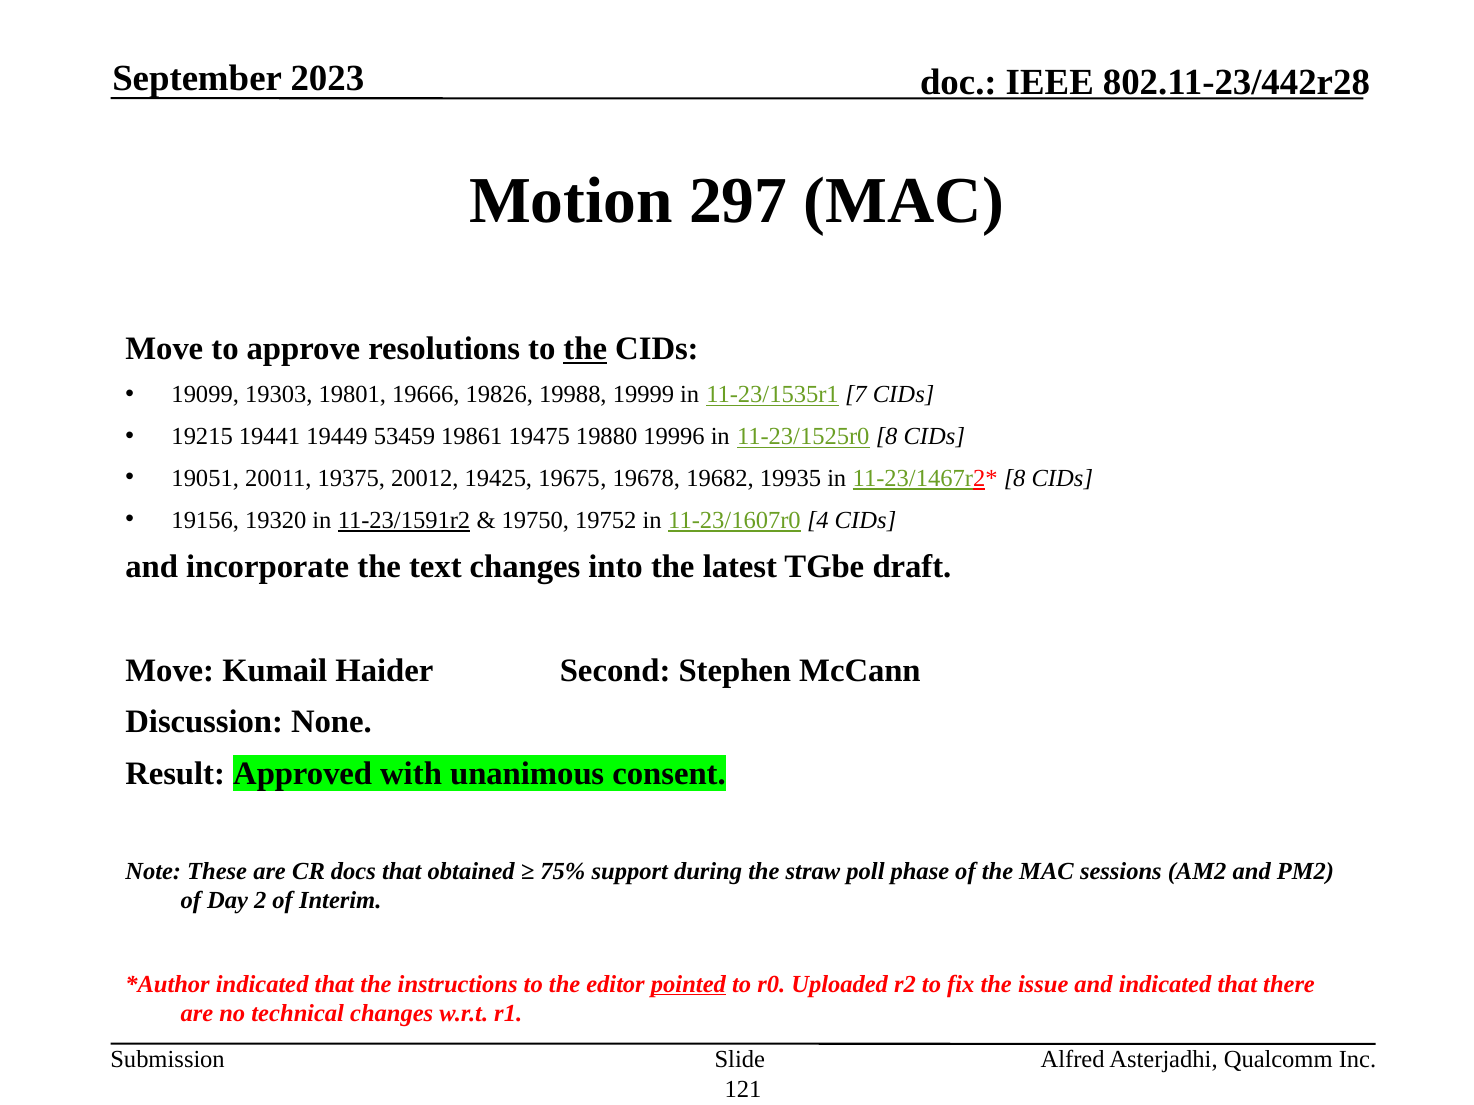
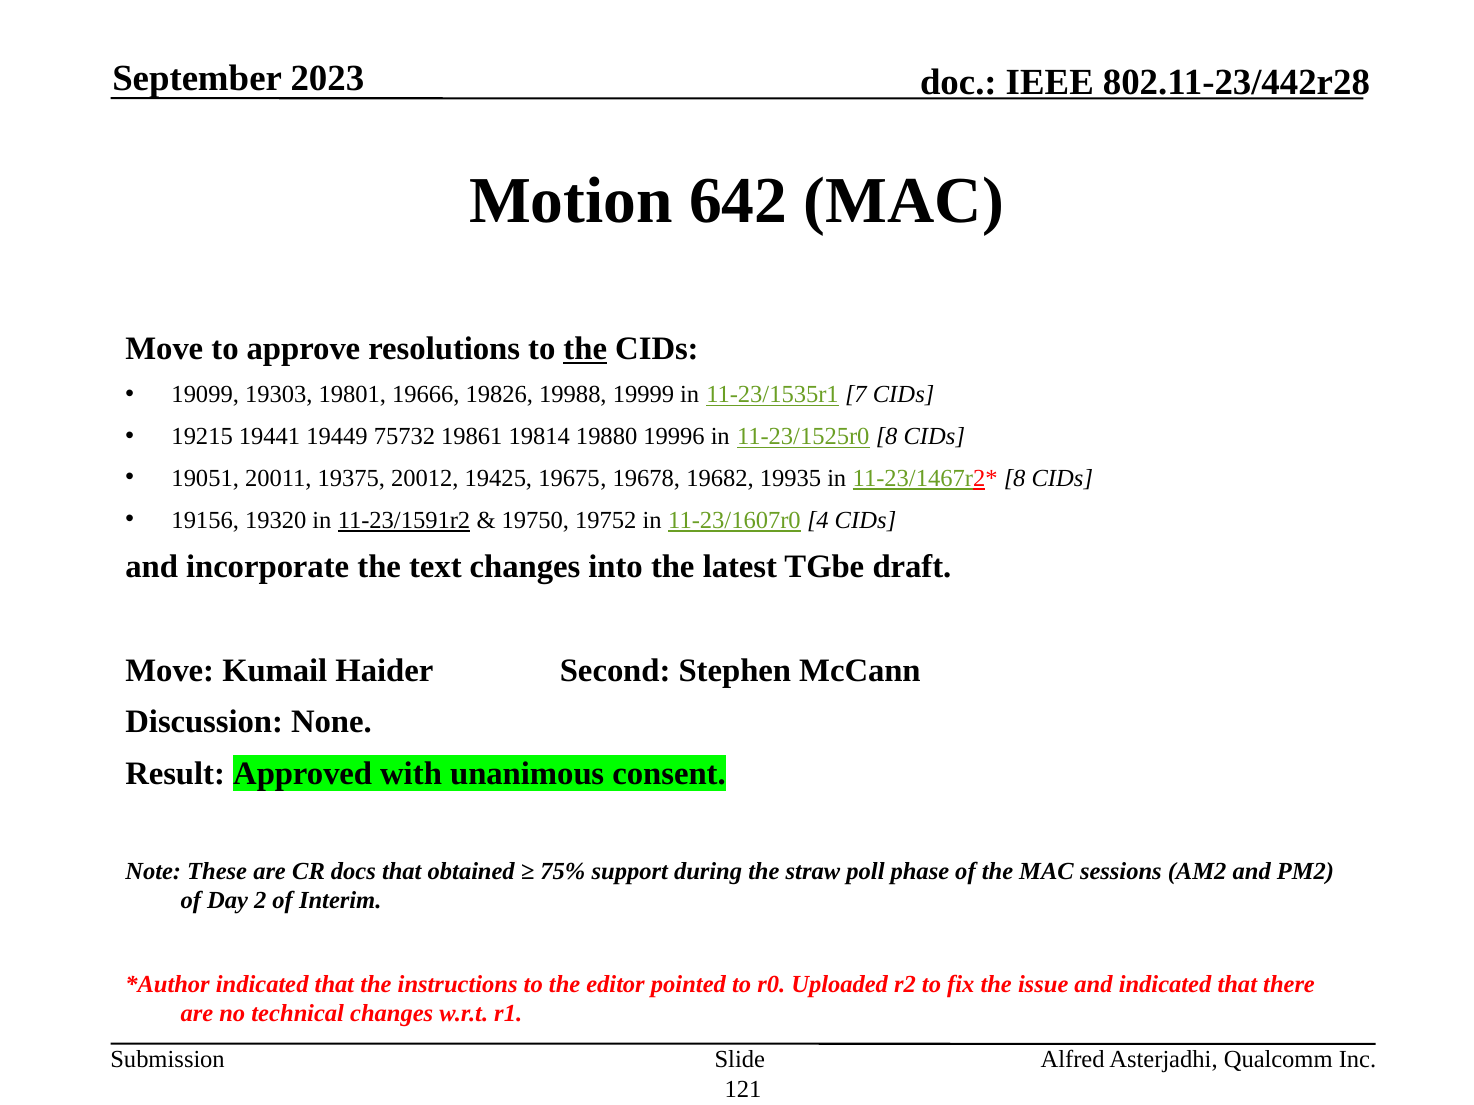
297: 297 -> 642
53459: 53459 -> 75732
19475: 19475 -> 19814
pointed underline: present -> none
